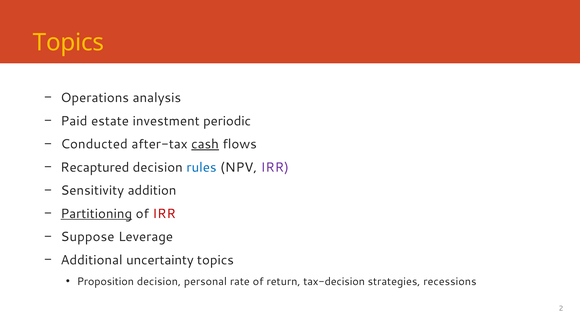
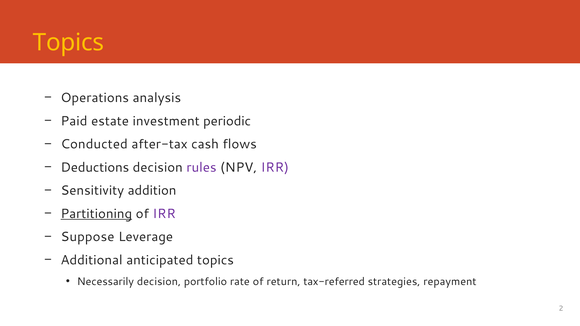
cash underline: present -> none
Recaptured: Recaptured -> Deductions
rules colour: blue -> purple
IRR at (164, 214) colour: red -> purple
uncertainty: uncertainty -> anticipated
Proposition: Proposition -> Necessarily
personal: personal -> portfolio
tax-decision: tax-decision -> tax-referred
recessions: recessions -> repayment
